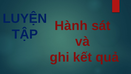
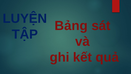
Hành: Hành -> Bảng
